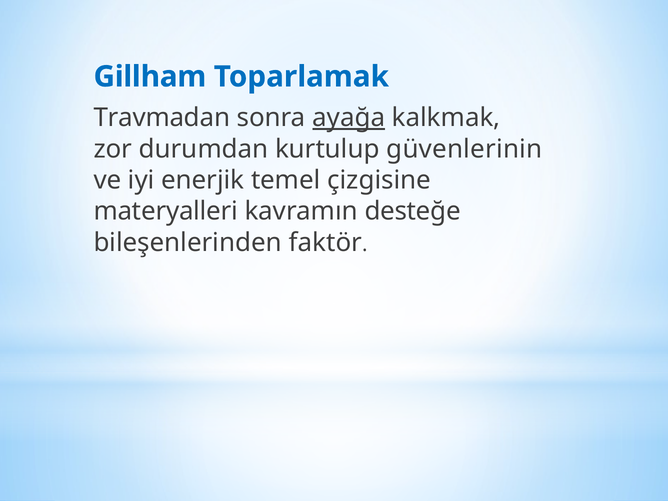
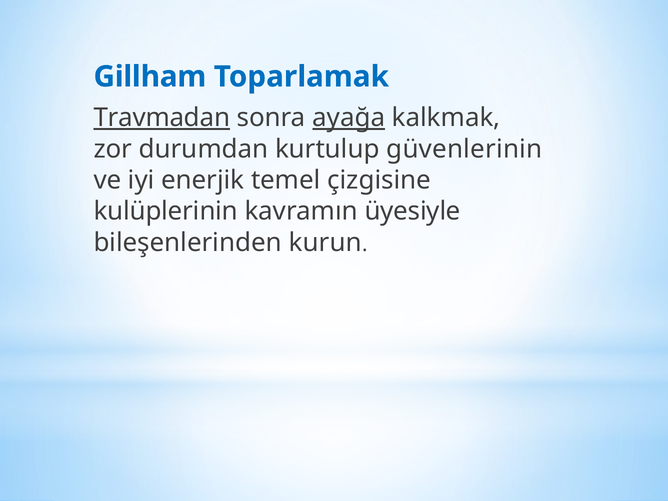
Travmadan underline: none -> present
materyalleri: materyalleri -> kulüplerinin
desteğe: desteğe -> üyesiyle
faktör: faktör -> kurun
